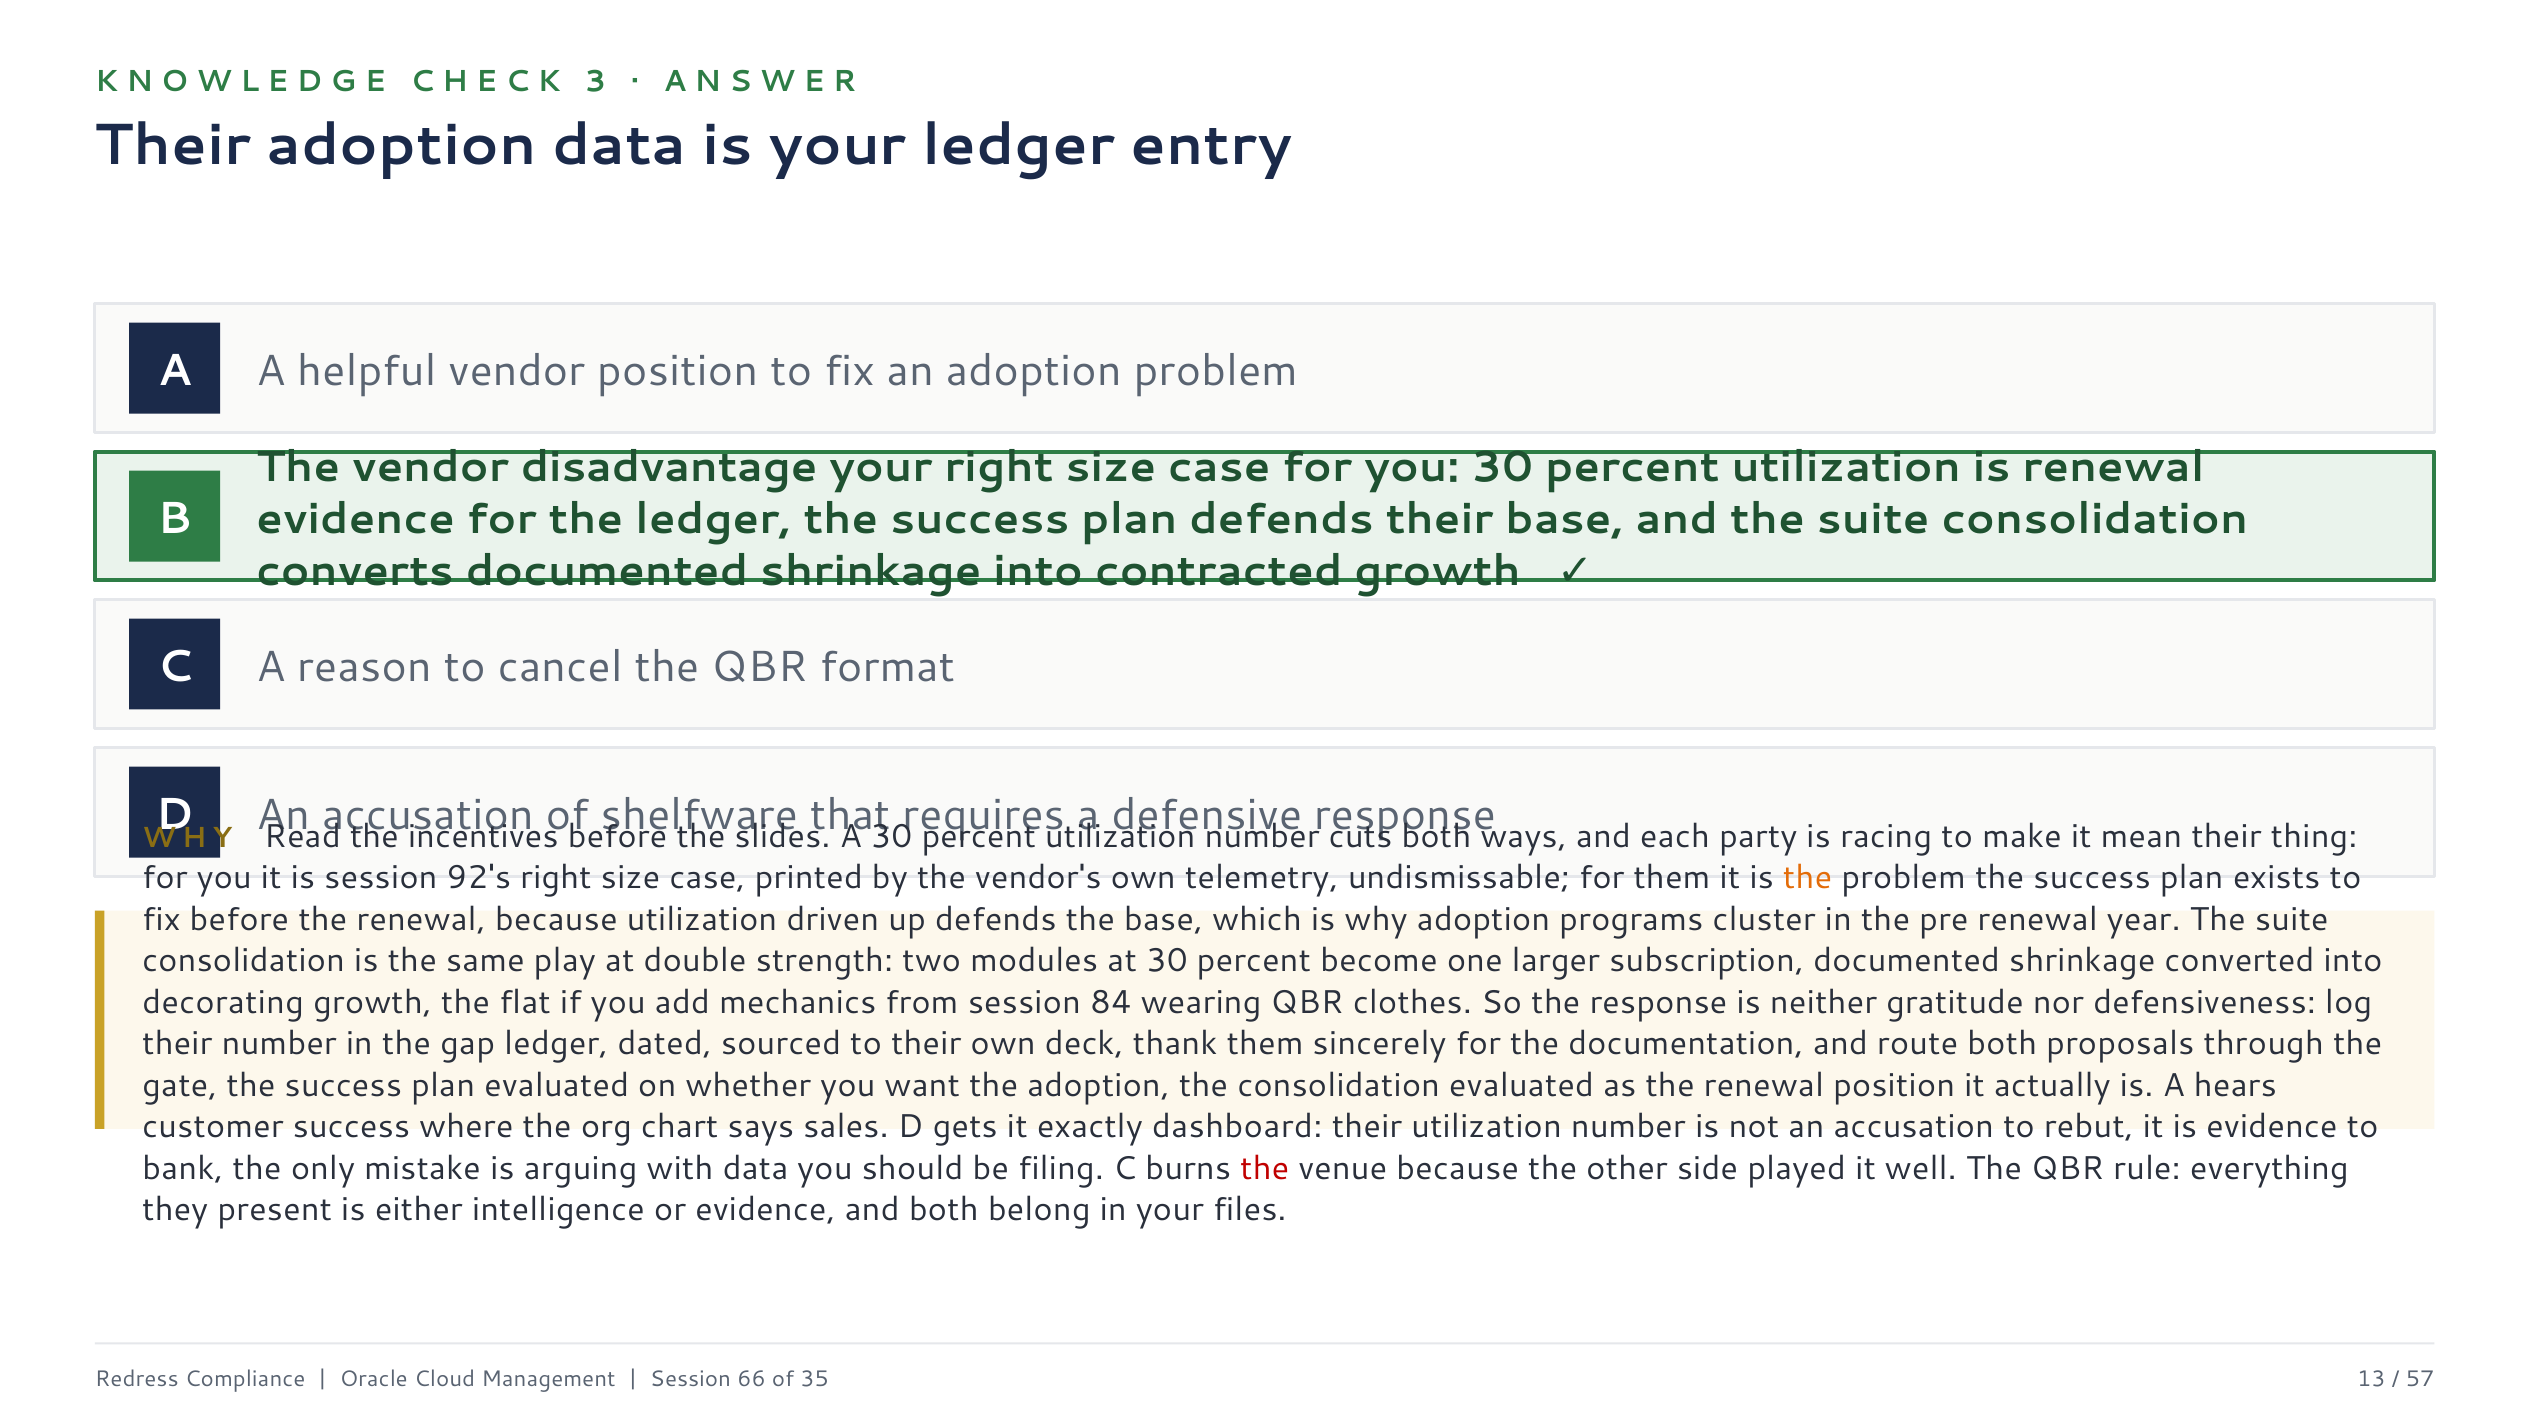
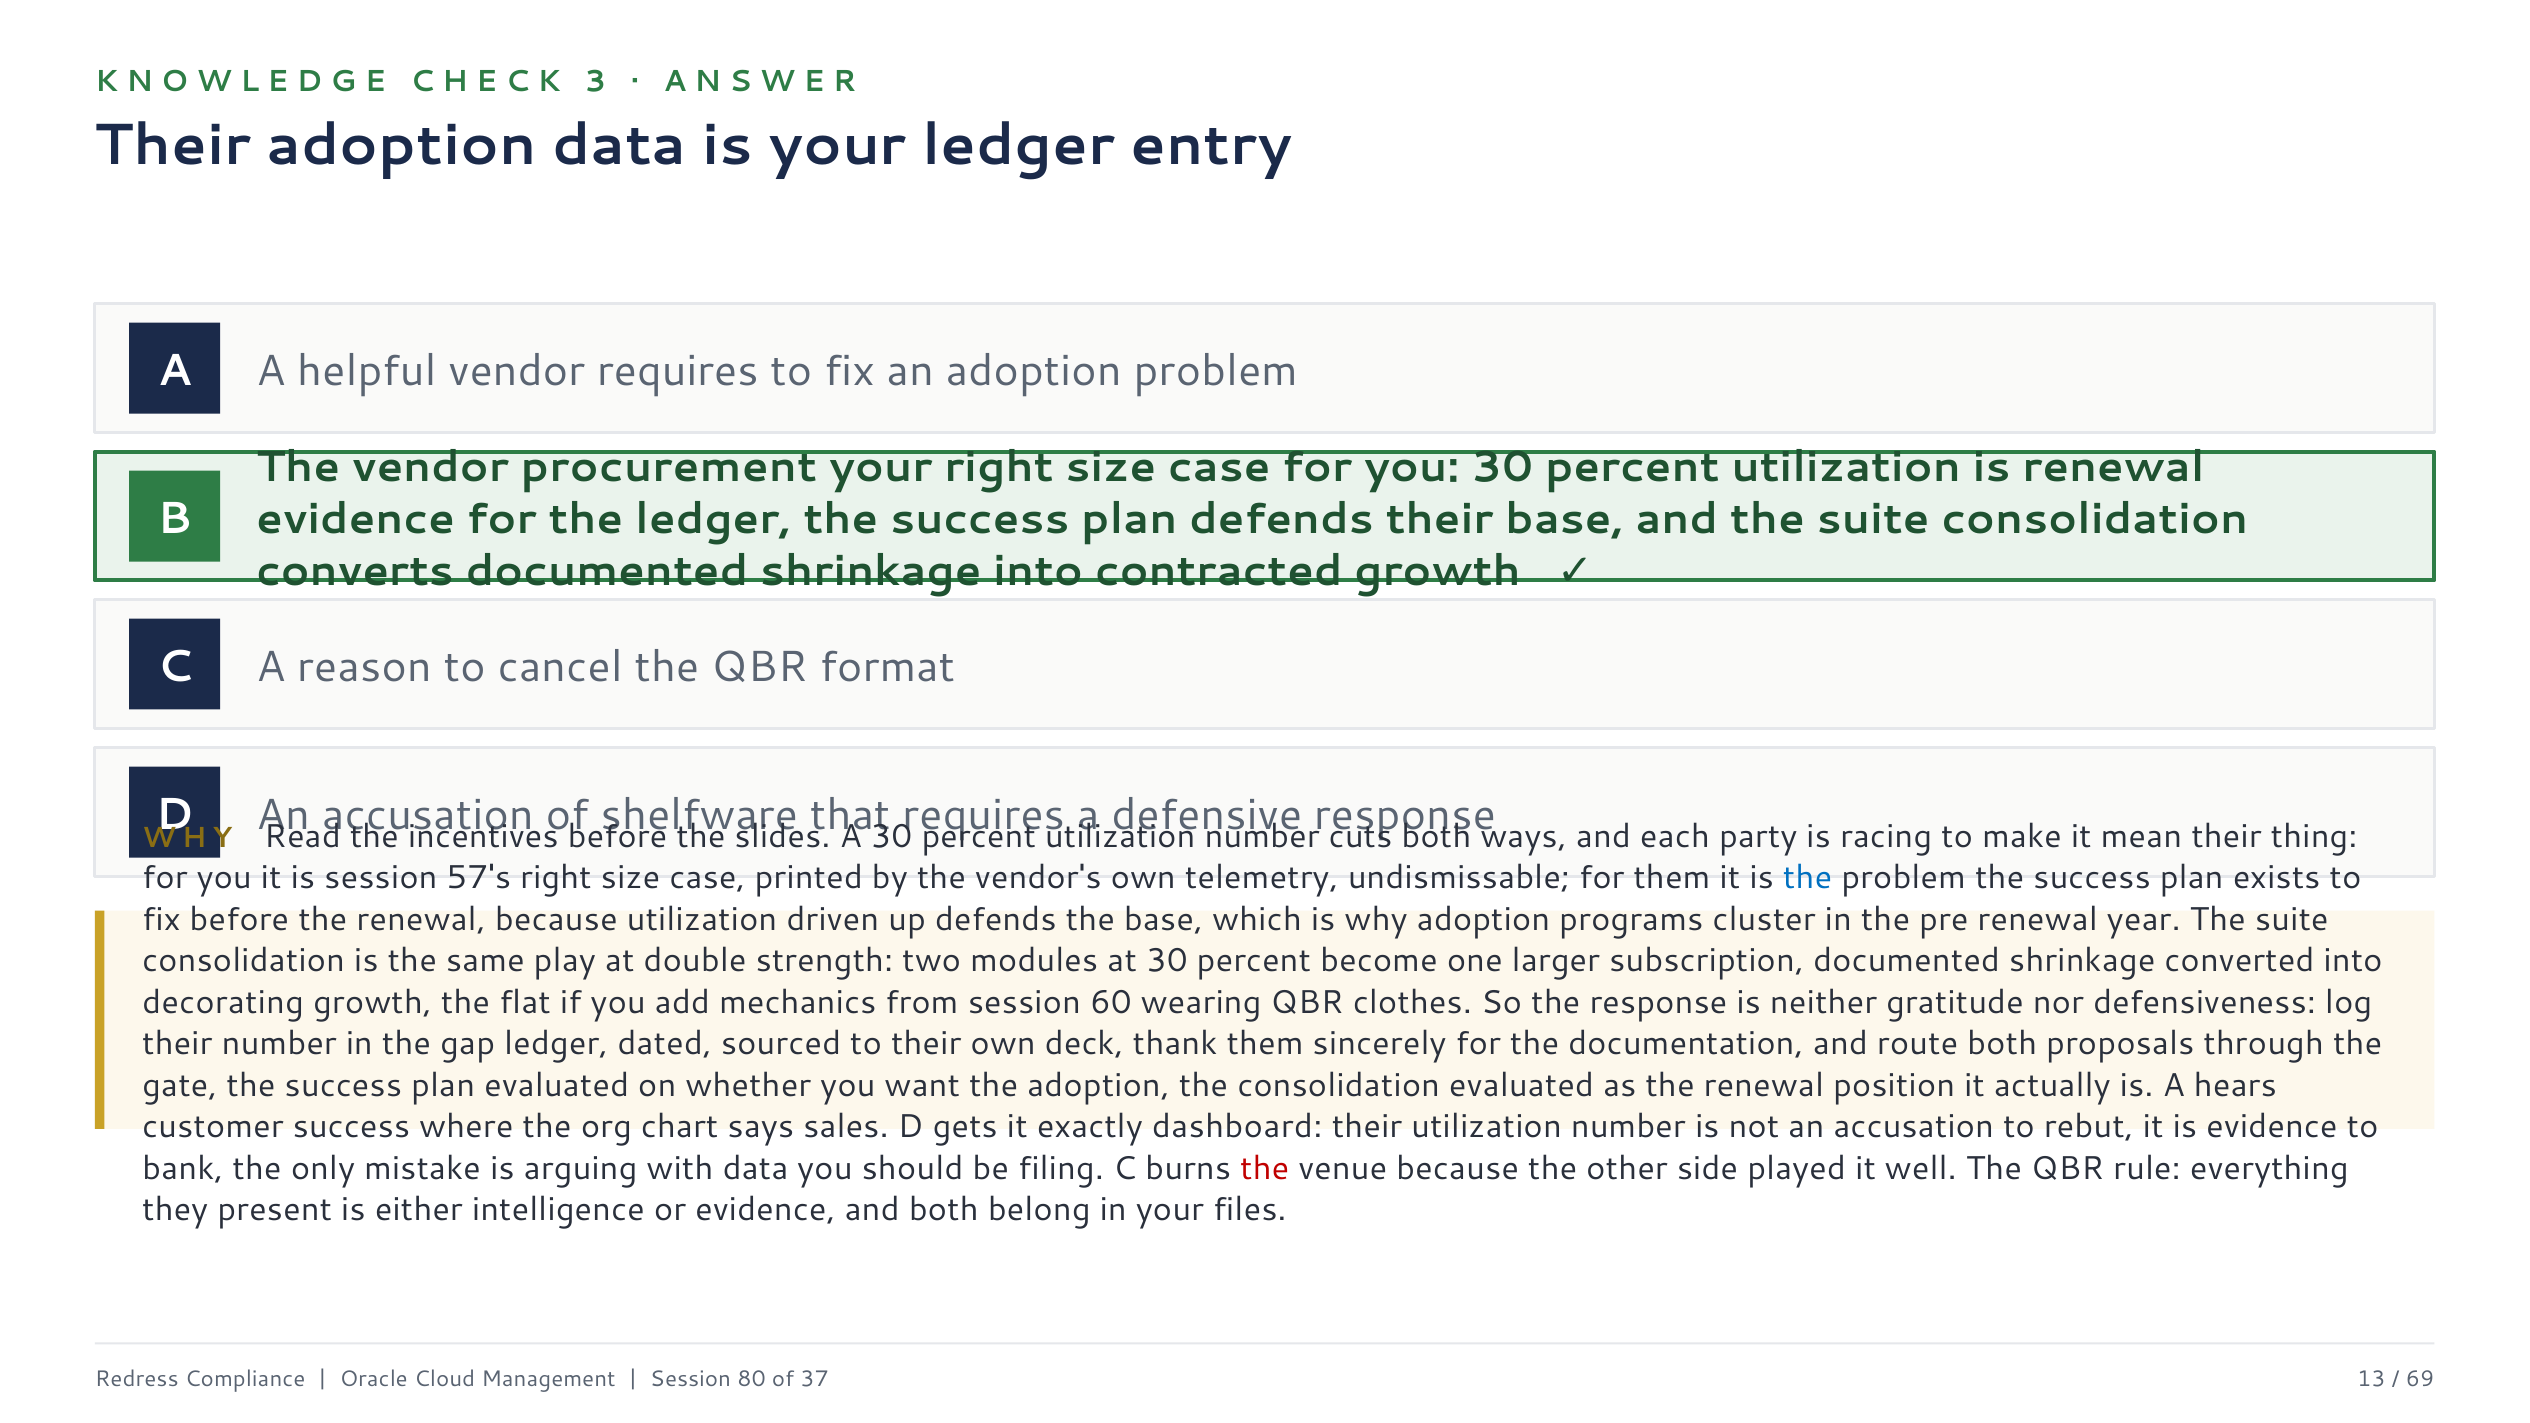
vendor position: position -> requires
disadvantage: disadvantage -> procurement
92's: 92's -> 57's
the at (1808, 878) colour: orange -> blue
84: 84 -> 60
66: 66 -> 80
35: 35 -> 37
57: 57 -> 69
